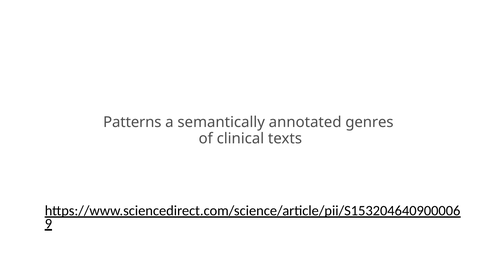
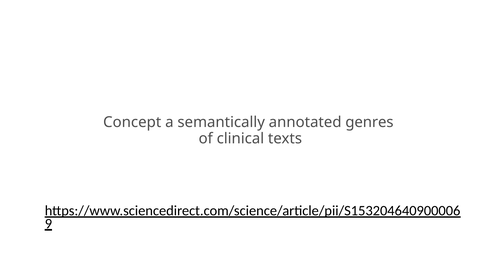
Patterns: Patterns -> Concept
